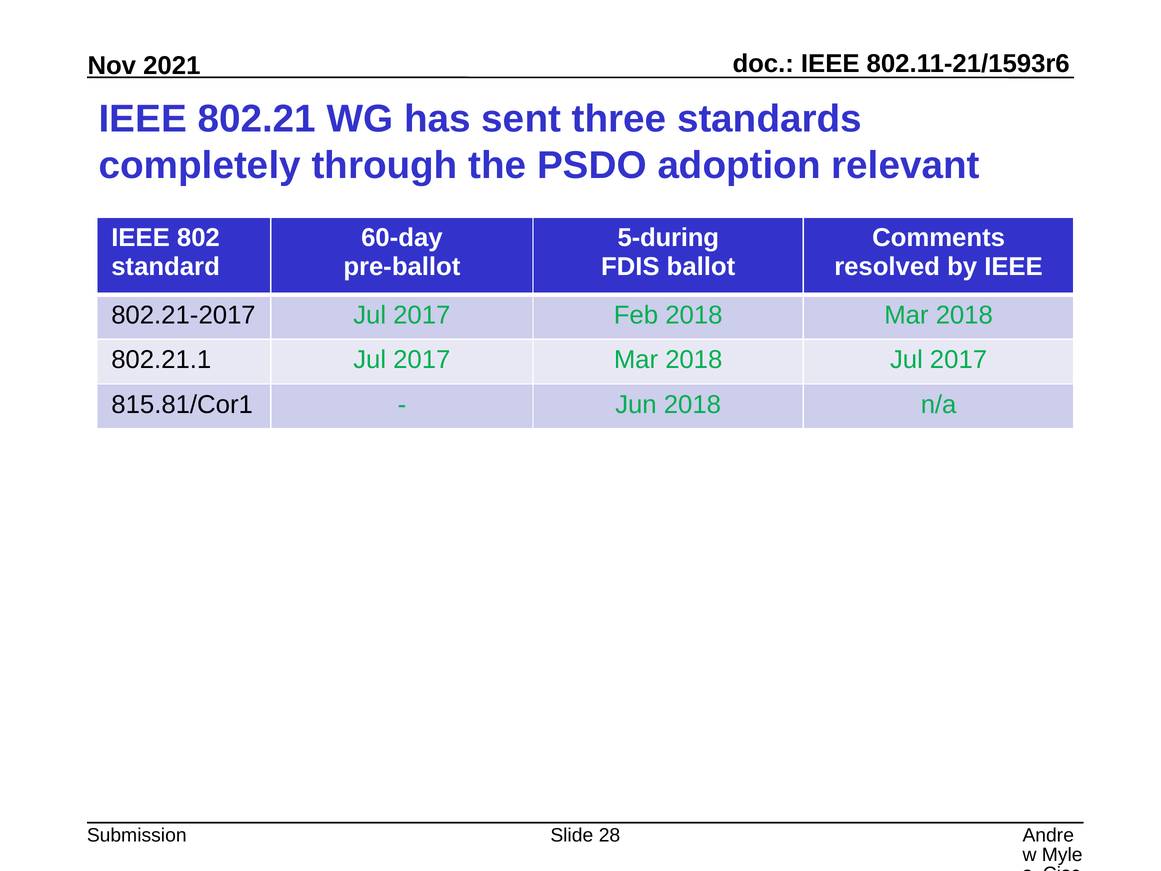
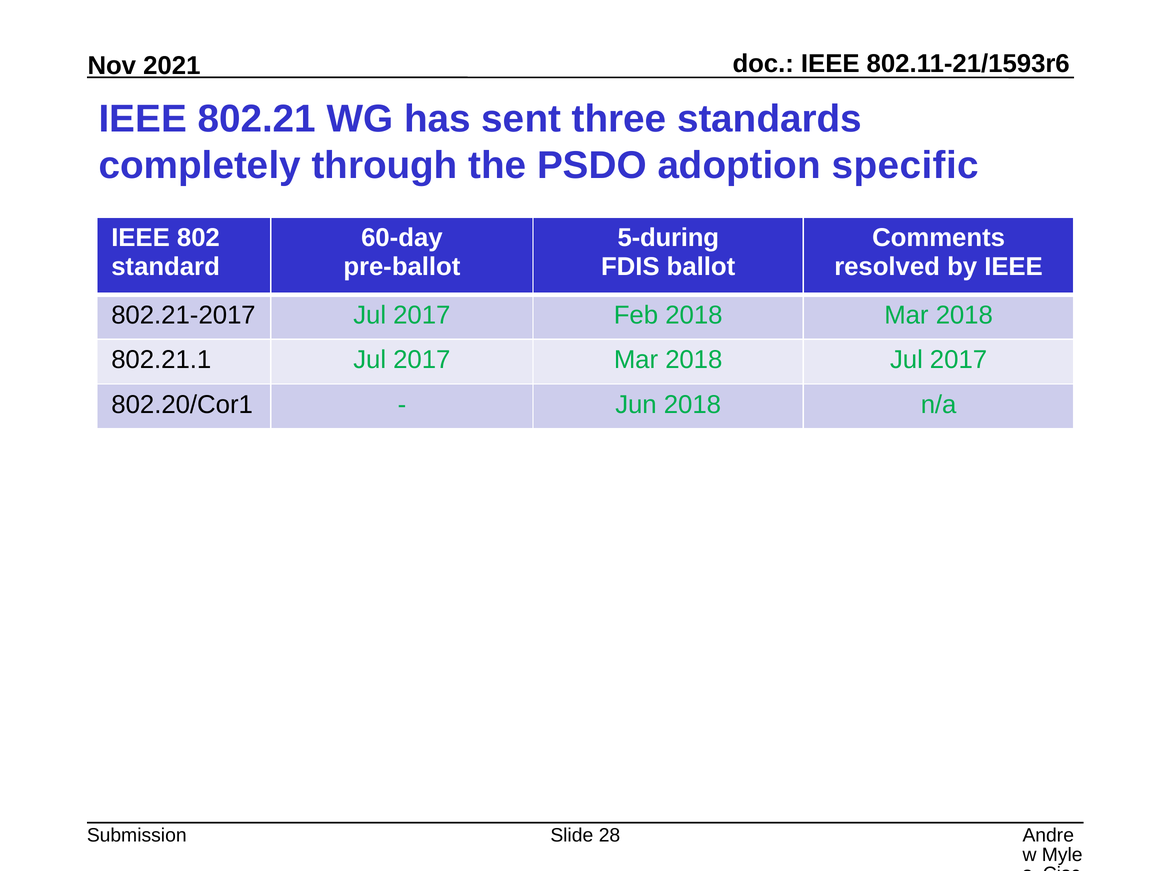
relevant: relevant -> specific
815.81/Cor1: 815.81/Cor1 -> 802.20/Cor1
